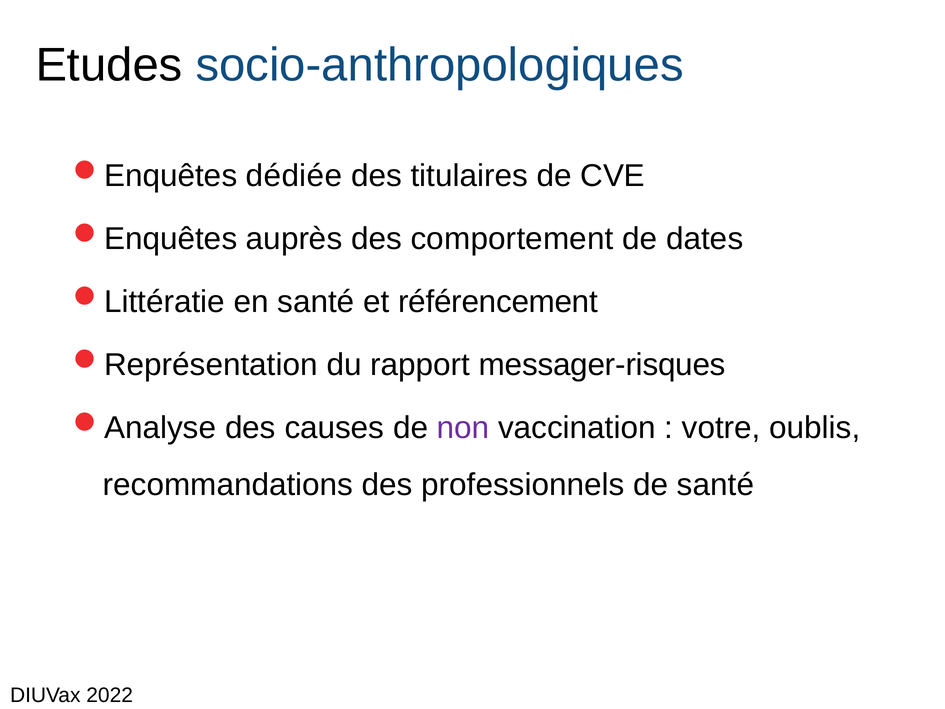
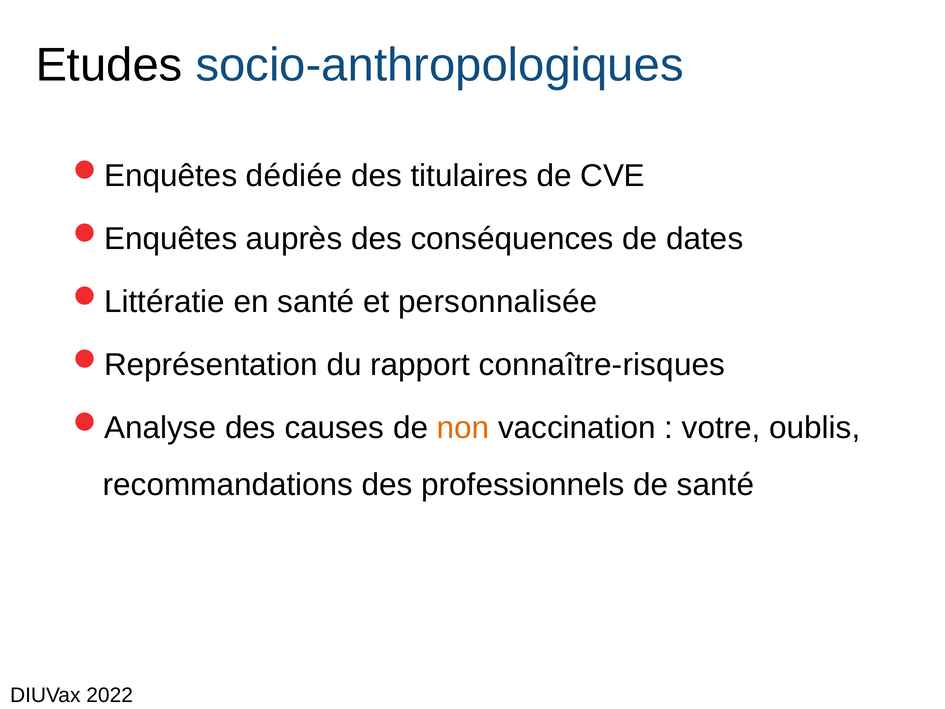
comportement: comportement -> conséquences
référencement: référencement -> personnalisée
messager-risques: messager-risques -> connaître-risques
non colour: purple -> orange
